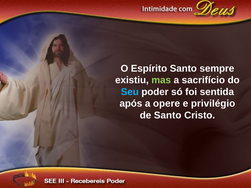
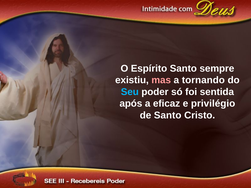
mas colour: light green -> pink
sacrifício: sacrifício -> tornando
opere: opere -> eficaz
